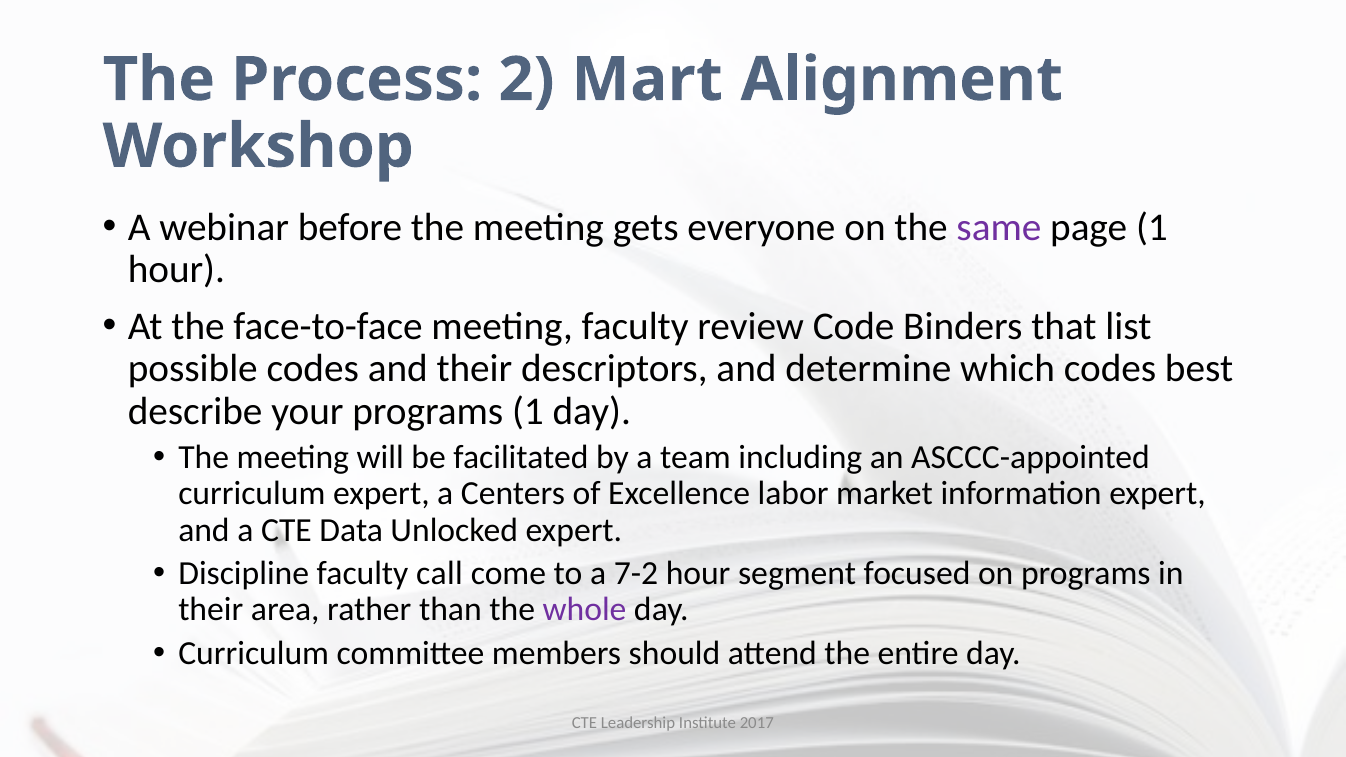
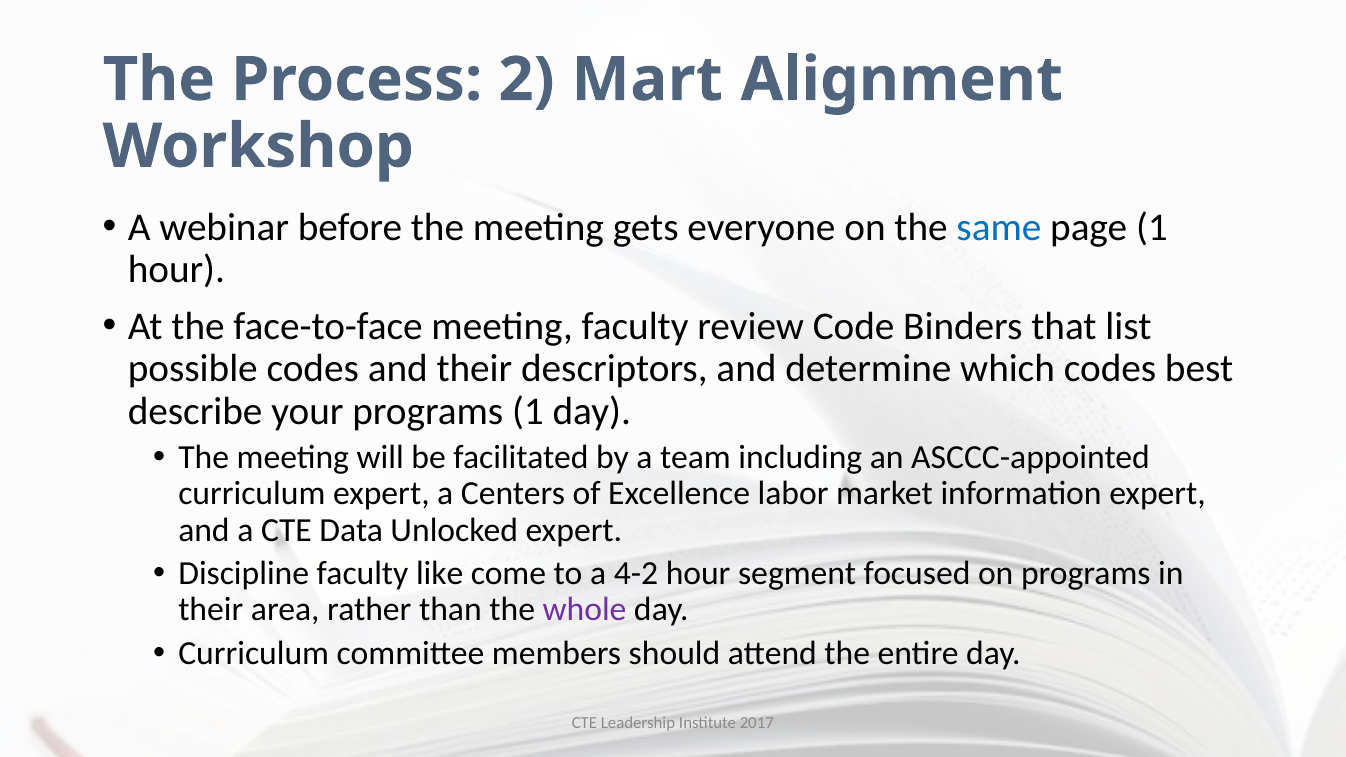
same colour: purple -> blue
call: call -> like
7-2: 7-2 -> 4-2
